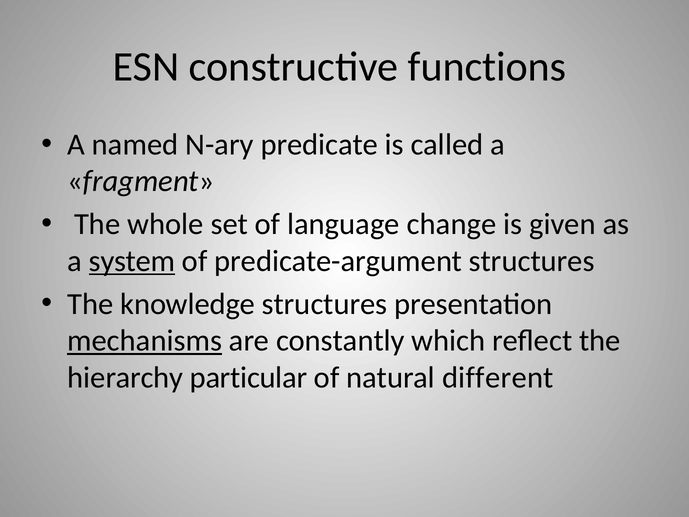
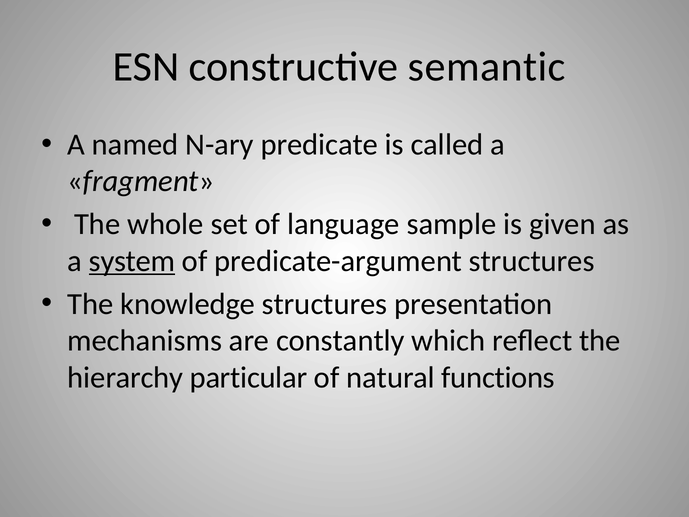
functions: functions -> semantic
change: change -> sample
mechanisms underline: present -> none
different: different -> functions
